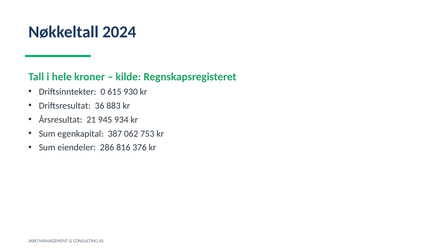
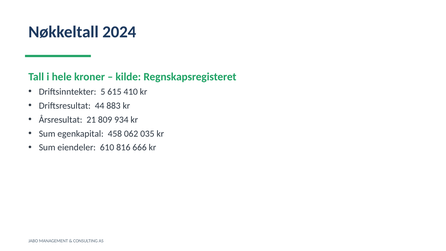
0: 0 -> 5
930: 930 -> 410
36: 36 -> 44
945: 945 -> 809
387: 387 -> 458
753: 753 -> 035
286: 286 -> 610
376: 376 -> 666
